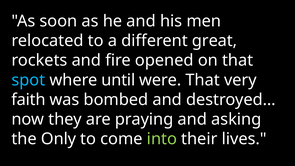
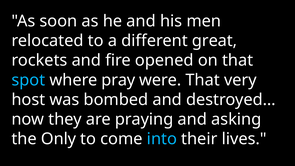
until: until -> pray
faith: faith -> host
into colour: light green -> light blue
